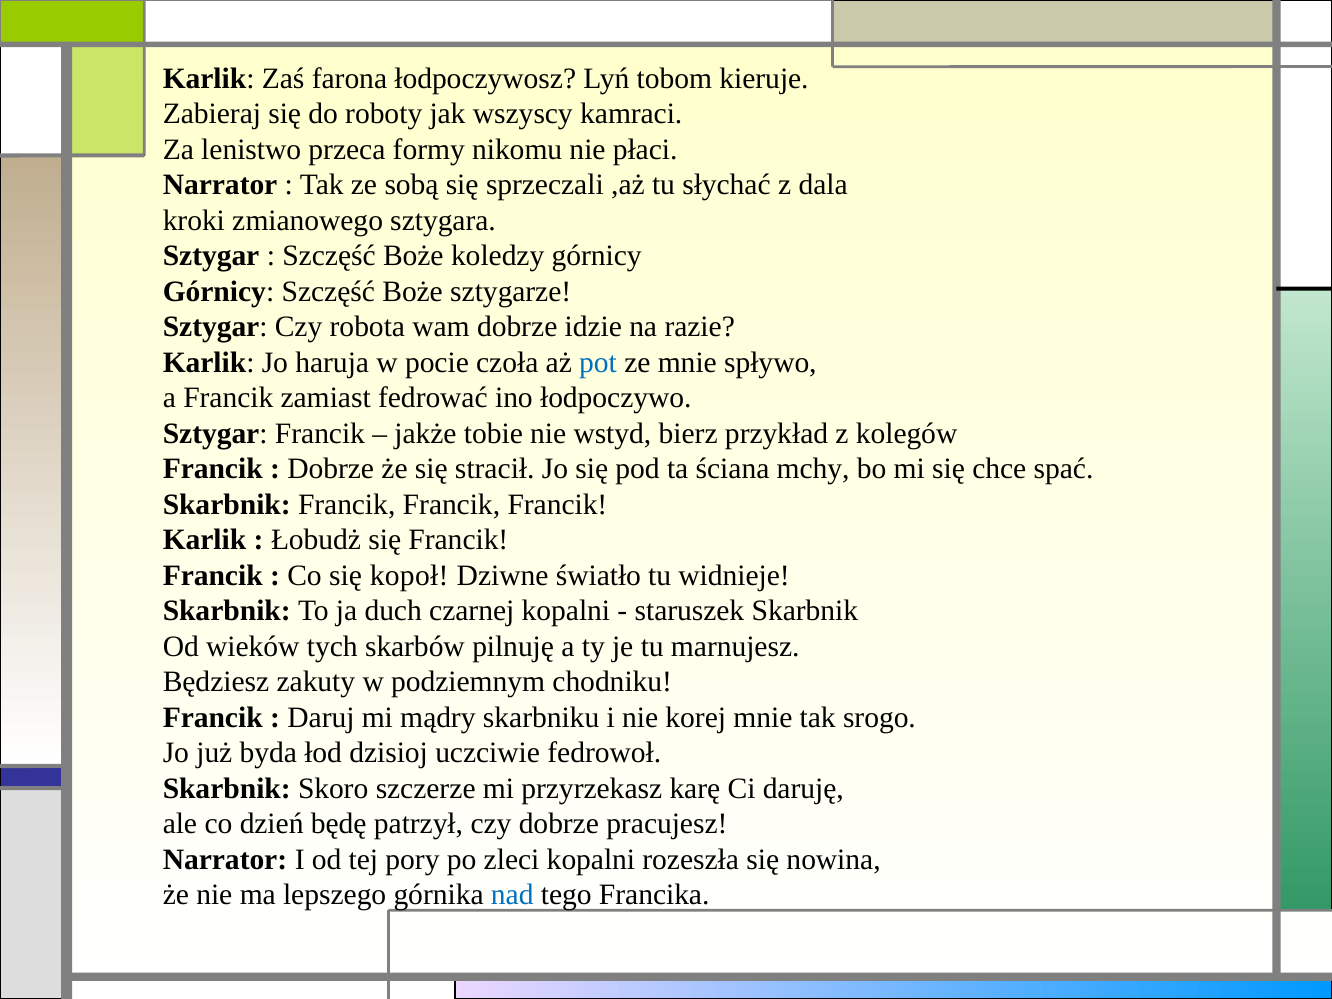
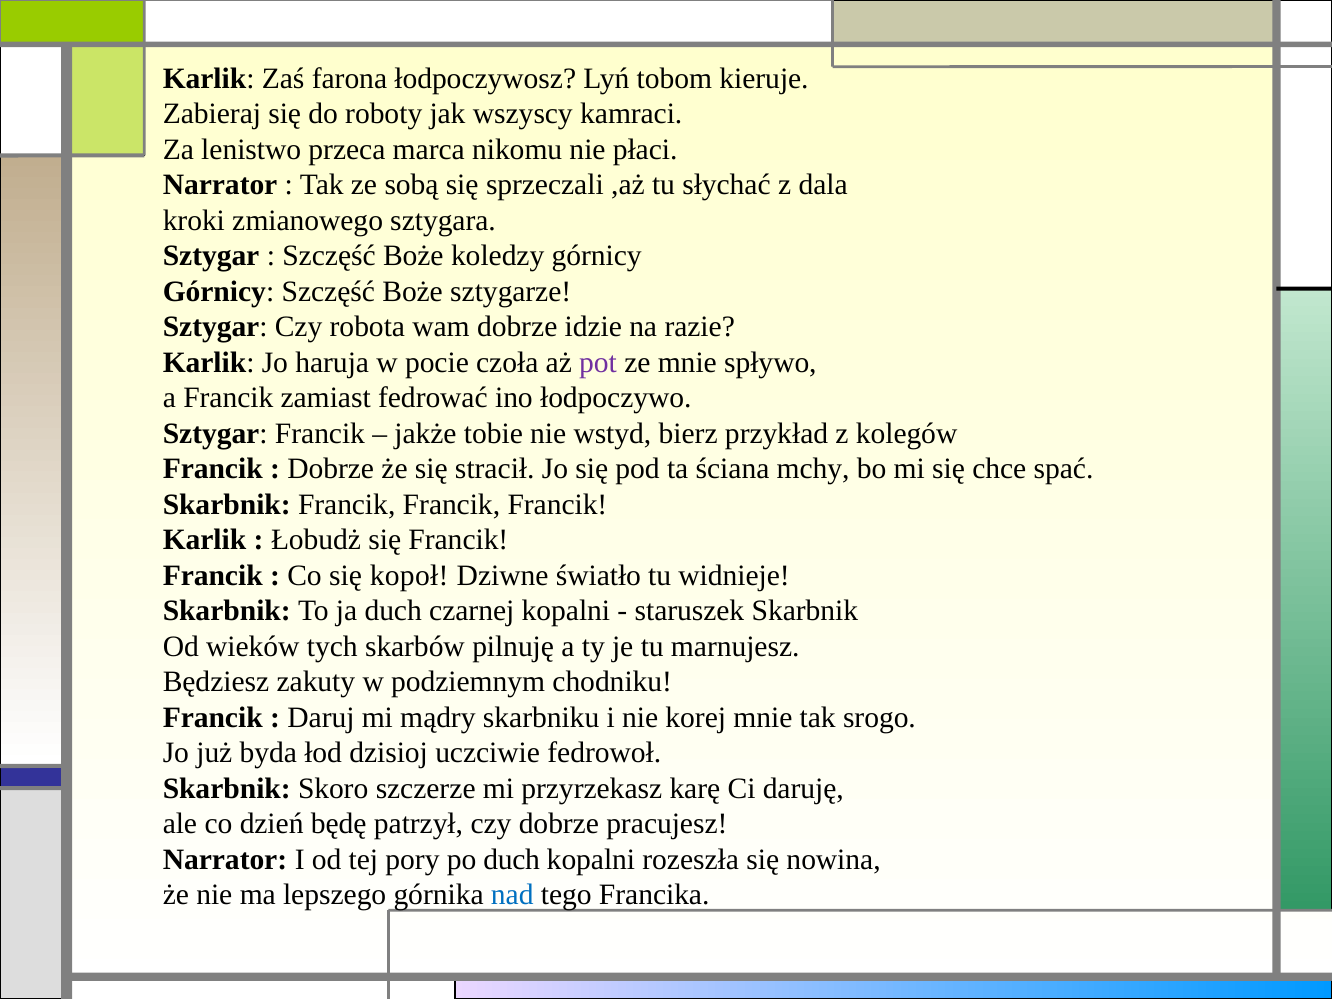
formy: formy -> marca
pot colour: blue -> purple
po zleci: zleci -> duch
